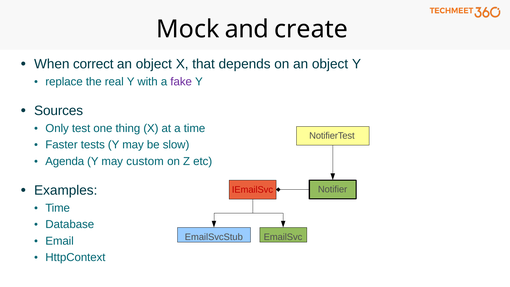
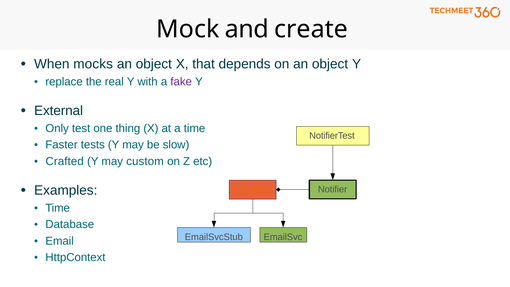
correct: correct -> mocks
Sources: Sources -> External
Agenda: Agenda -> Crafted
IEmailSvc colour: red -> orange
